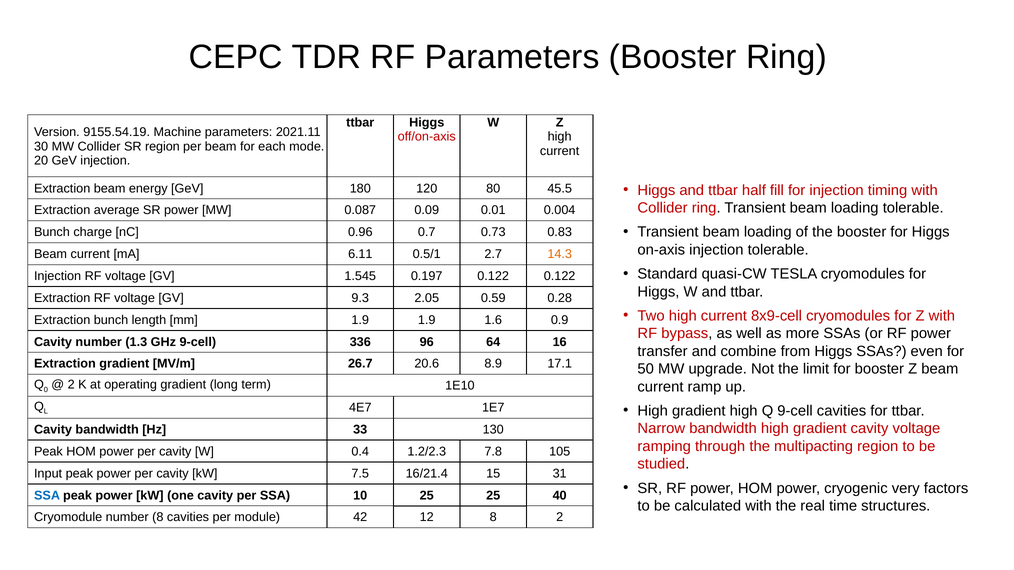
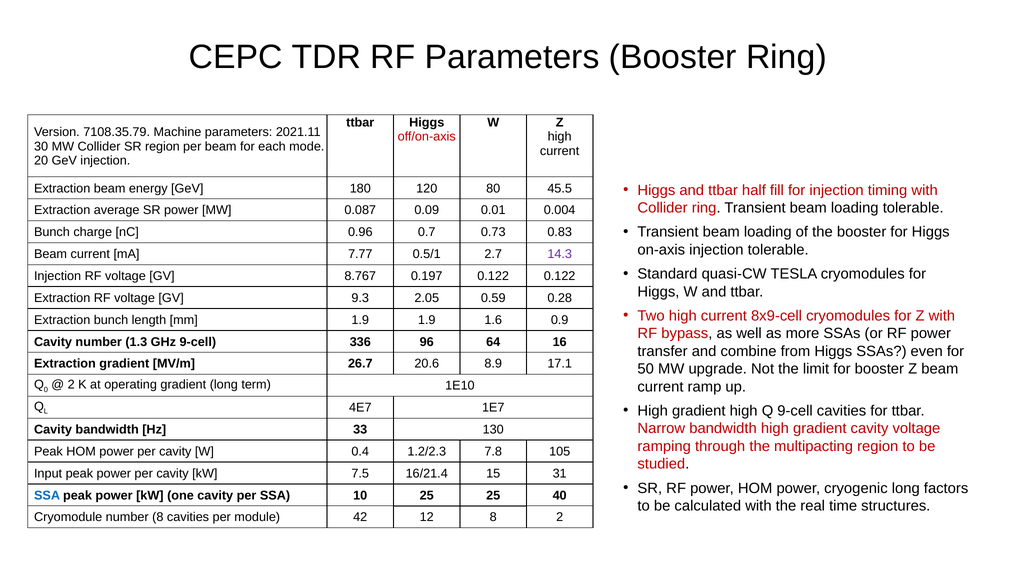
9155.54.19: 9155.54.19 -> 7108.35.79
6.11: 6.11 -> 7.77
14.3 colour: orange -> purple
1.545: 1.545 -> 8.767
cryogenic very: very -> long
